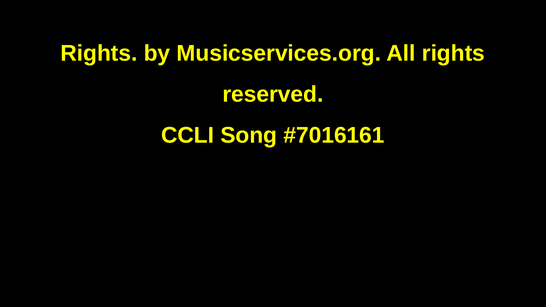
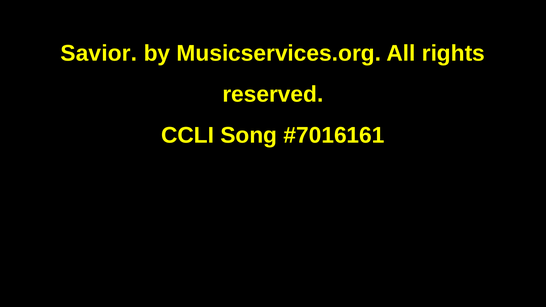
Rights at (99, 53): Rights -> Savior
